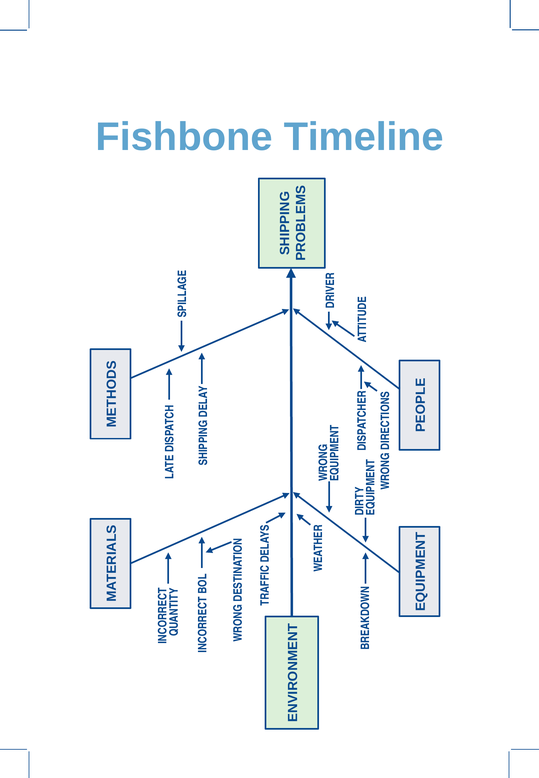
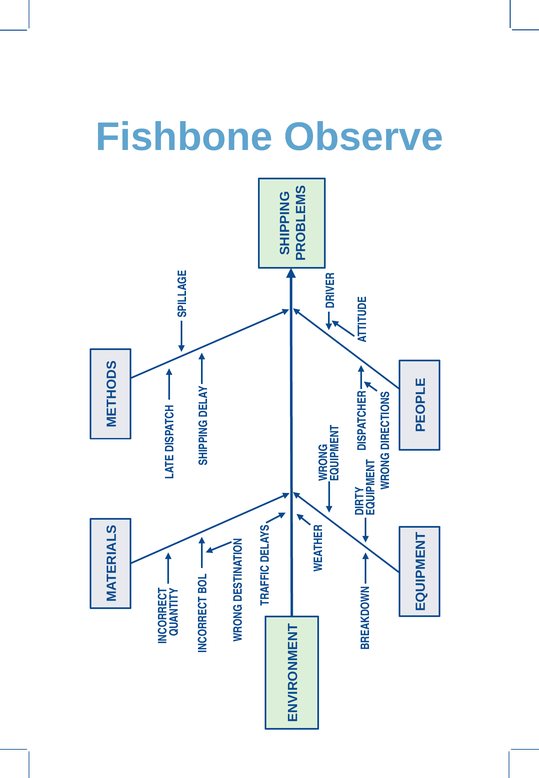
Timeline: Timeline -> Observe
